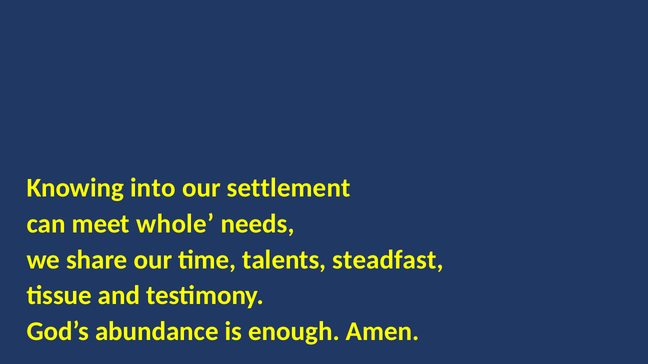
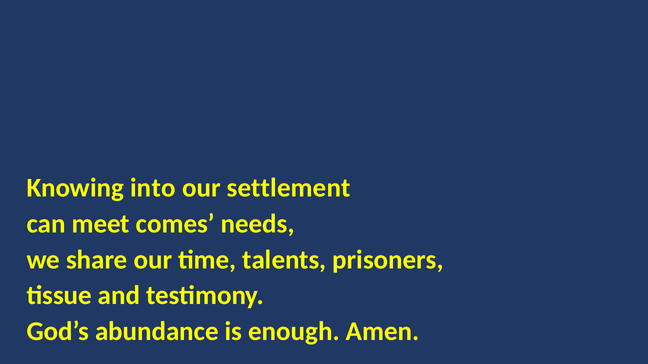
whole: whole -> comes
steadfast: steadfast -> prisoners
